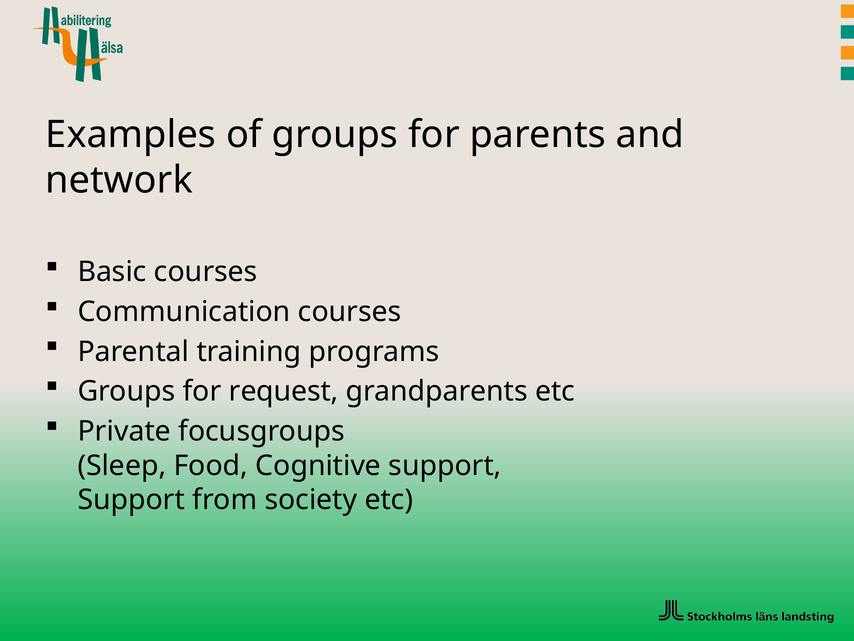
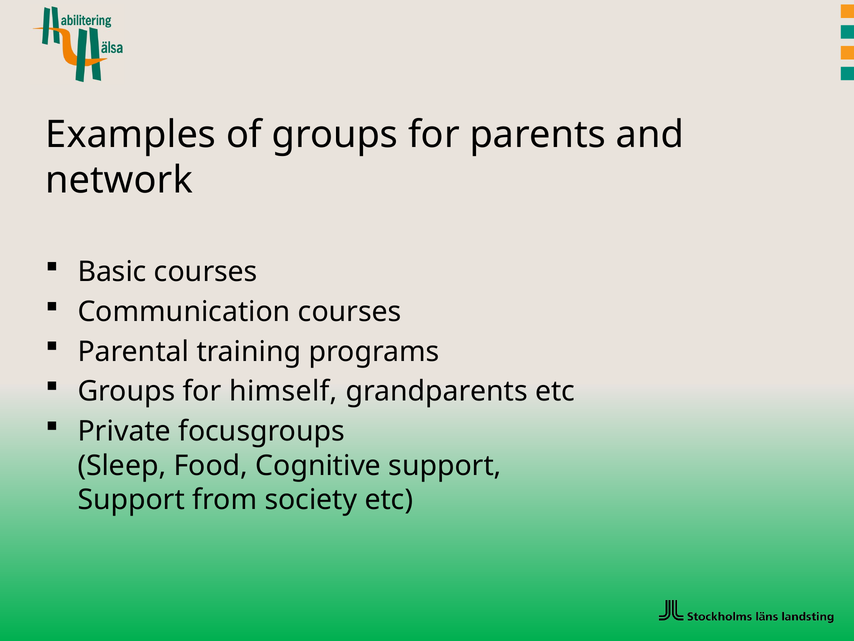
request: request -> himself
